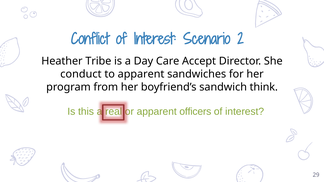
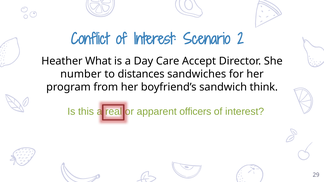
Tribe: Tribe -> What
conduct: conduct -> number
to apparent: apparent -> distances
